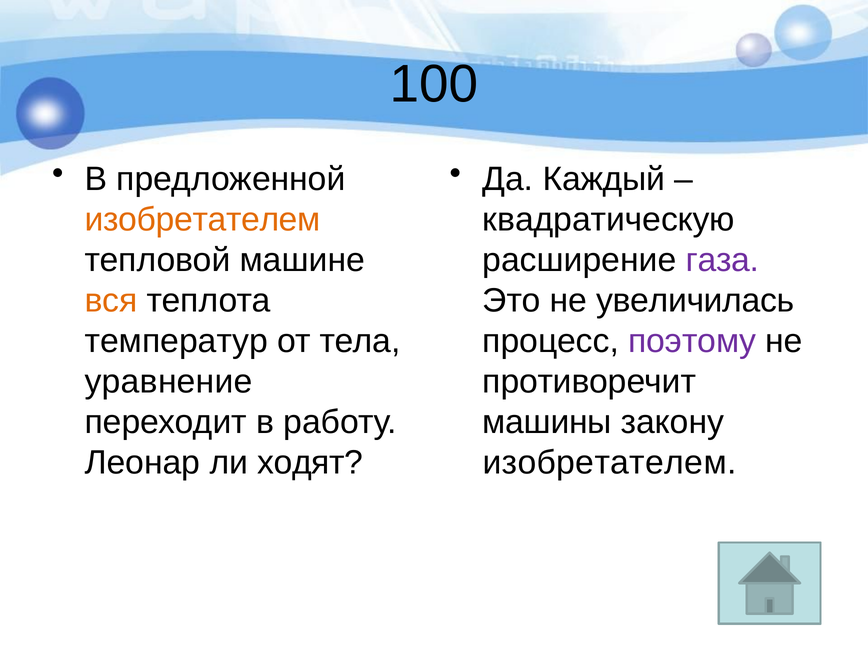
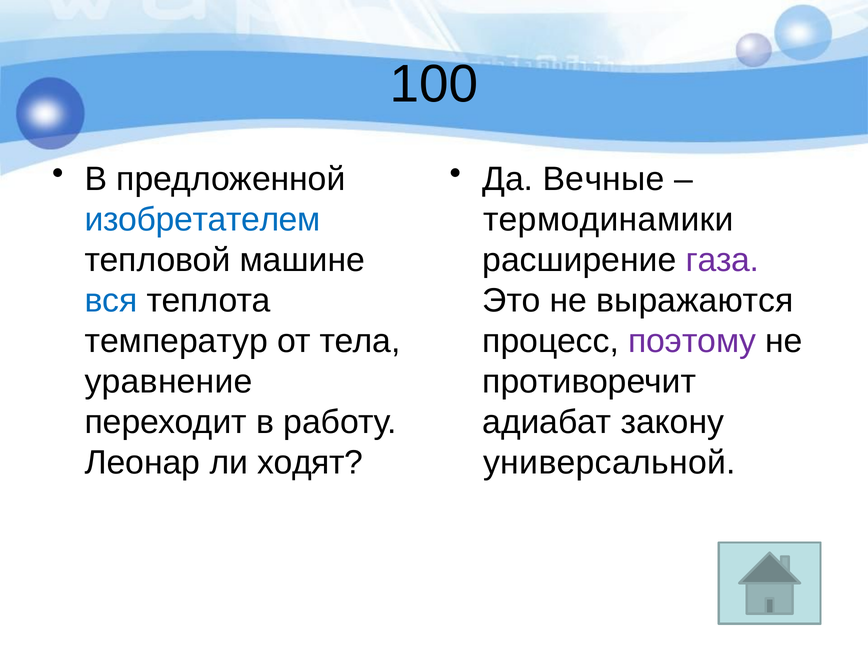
Каждый: Каждый -> Вечные
изобретателем at (203, 219) colour: orange -> blue
квадратическую: квадратическую -> термодинамики
вся colour: orange -> blue
увеличилась: увеличилась -> выражаются
машины: машины -> адиабат
изобретателем at (609, 463): изобретателем -> универсальной
